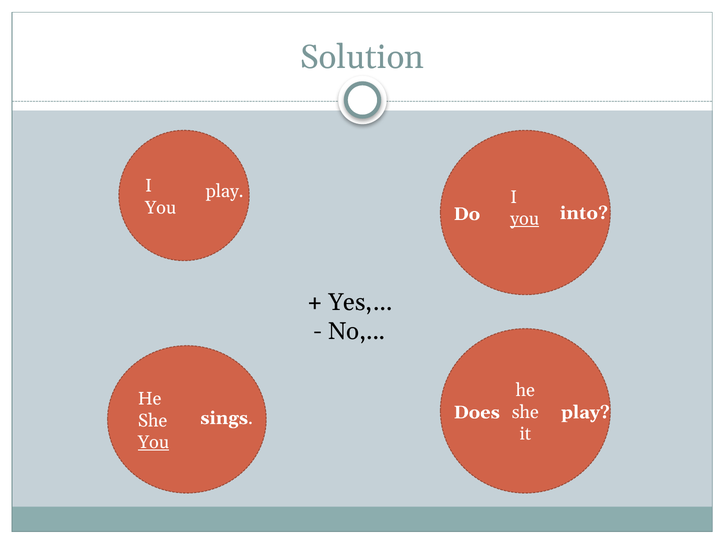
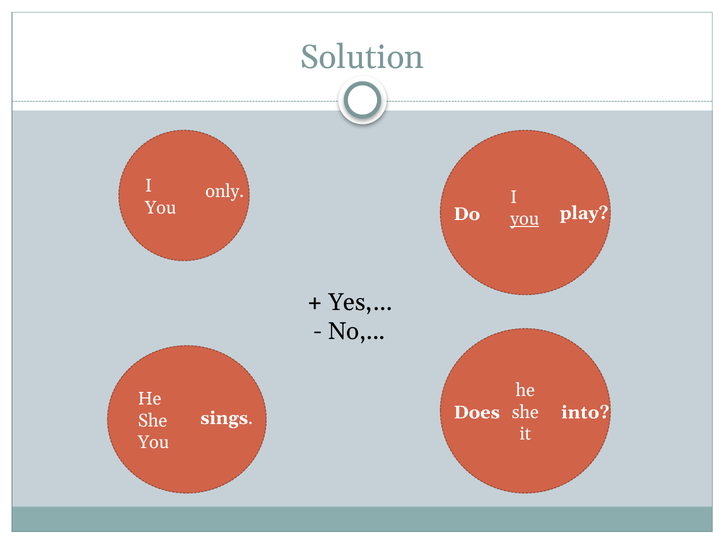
play at (225, 191): play -> only
into: into -> play
Does play: play -> into
You at (154, 442) underline: present -> none
